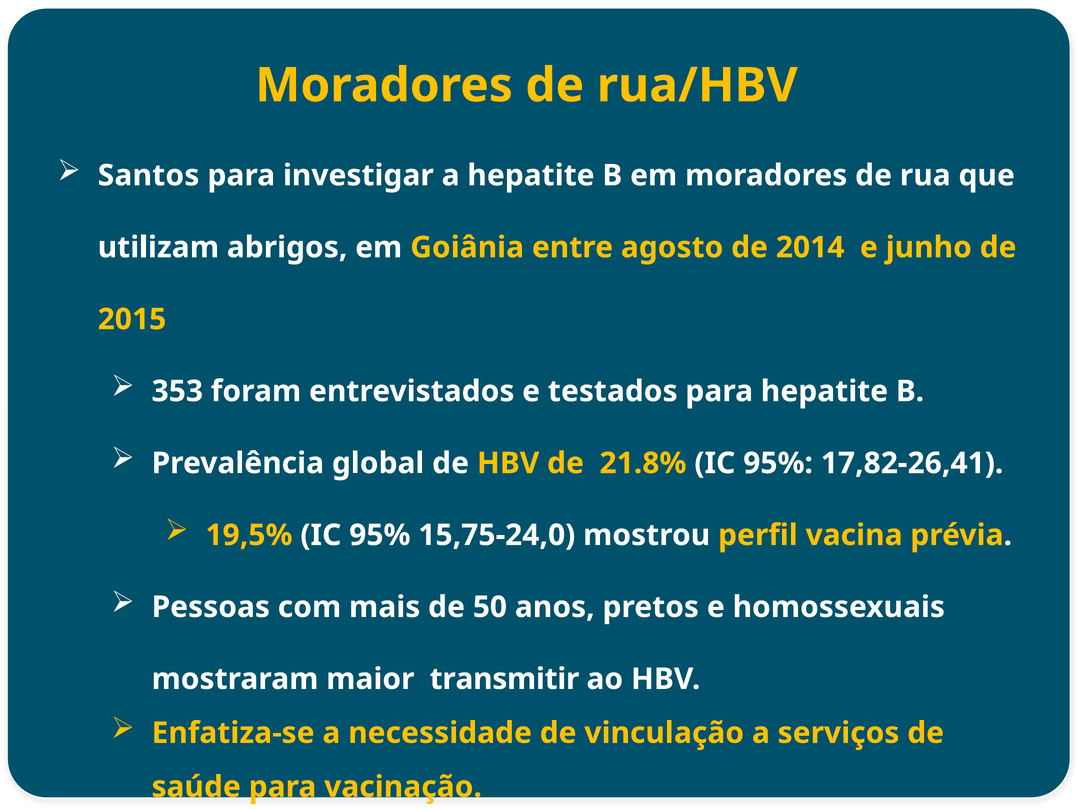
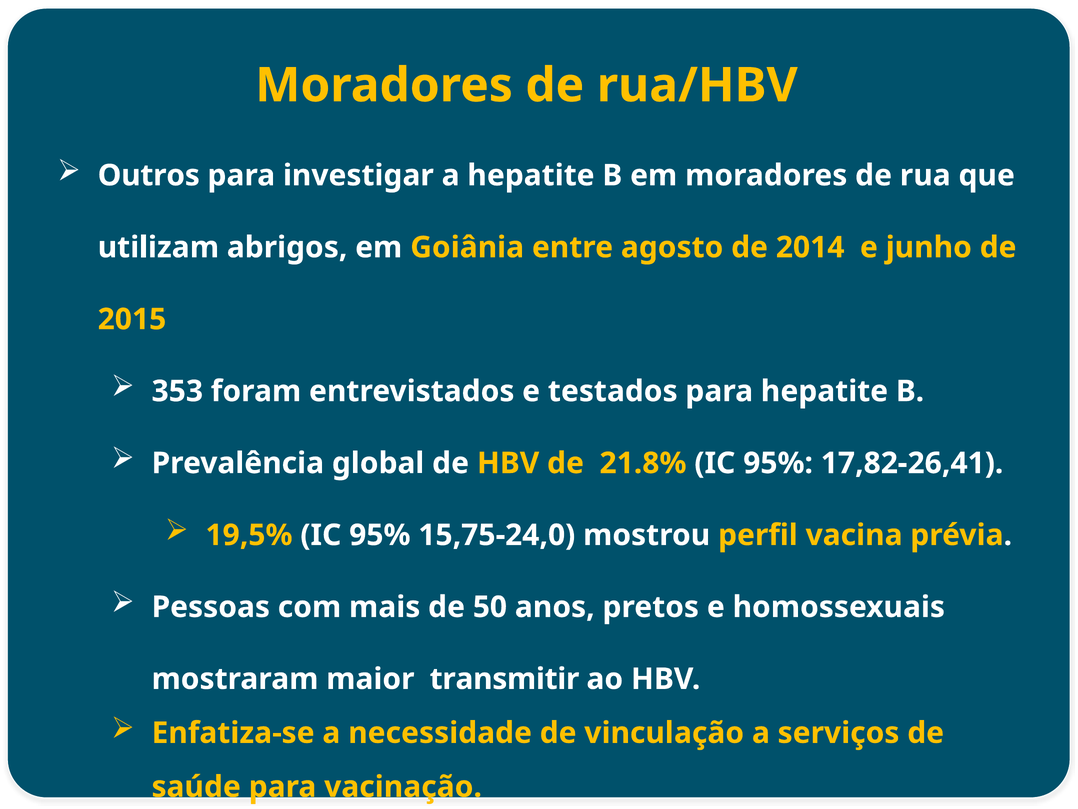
Santos at (149, 175): Santos -> Outros
